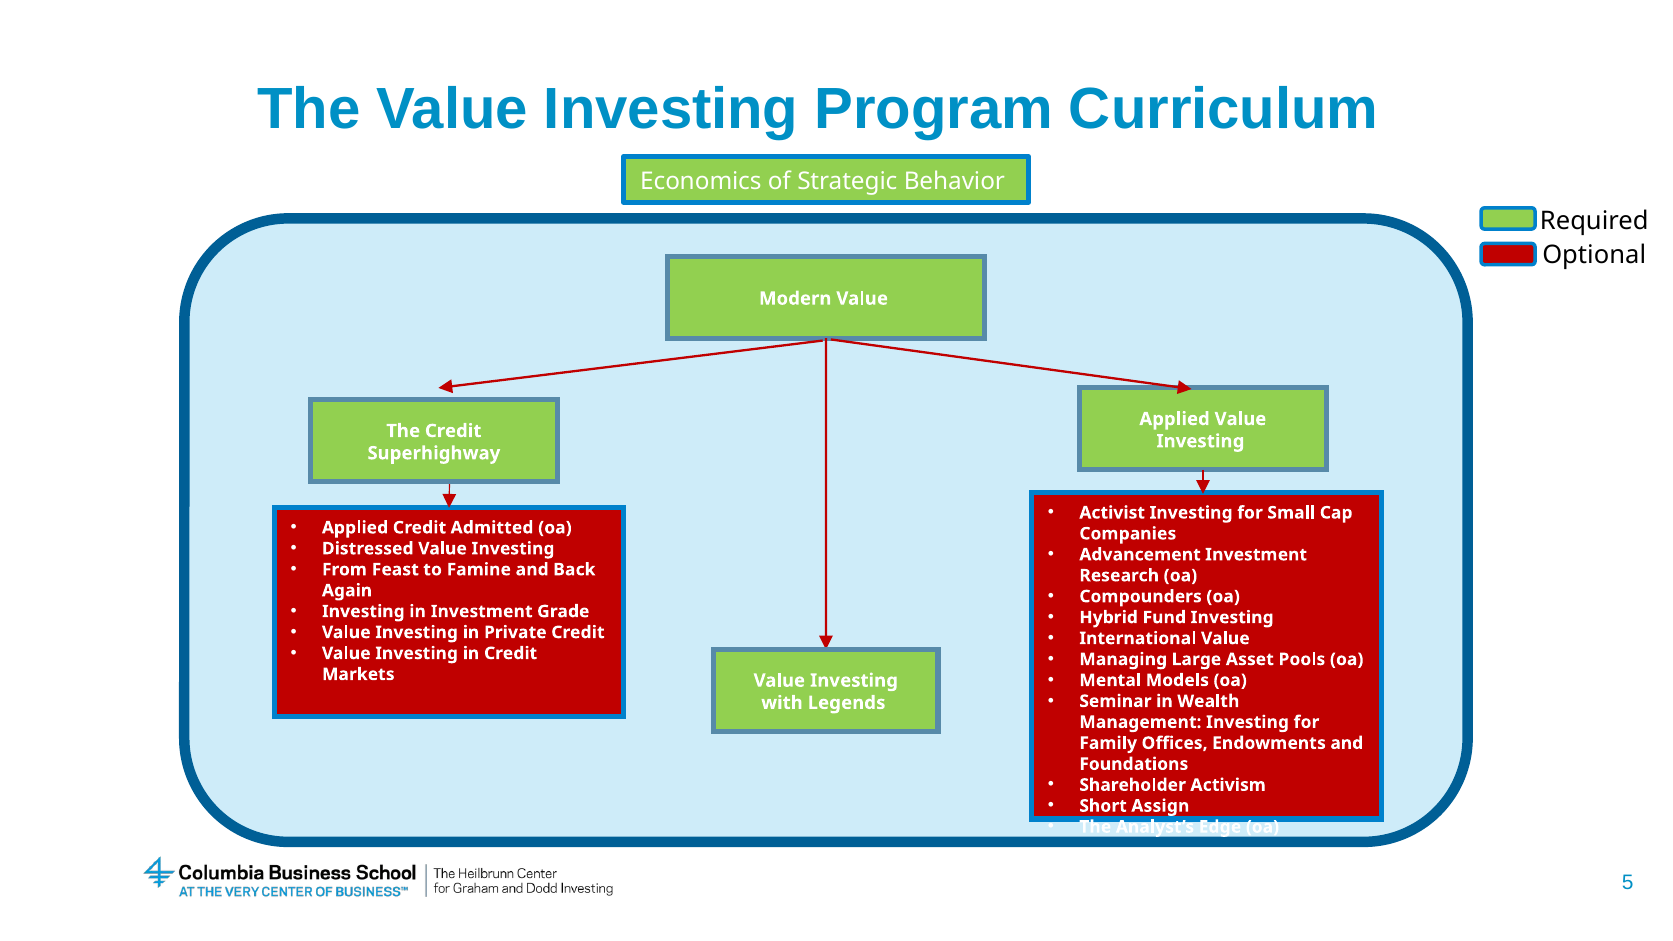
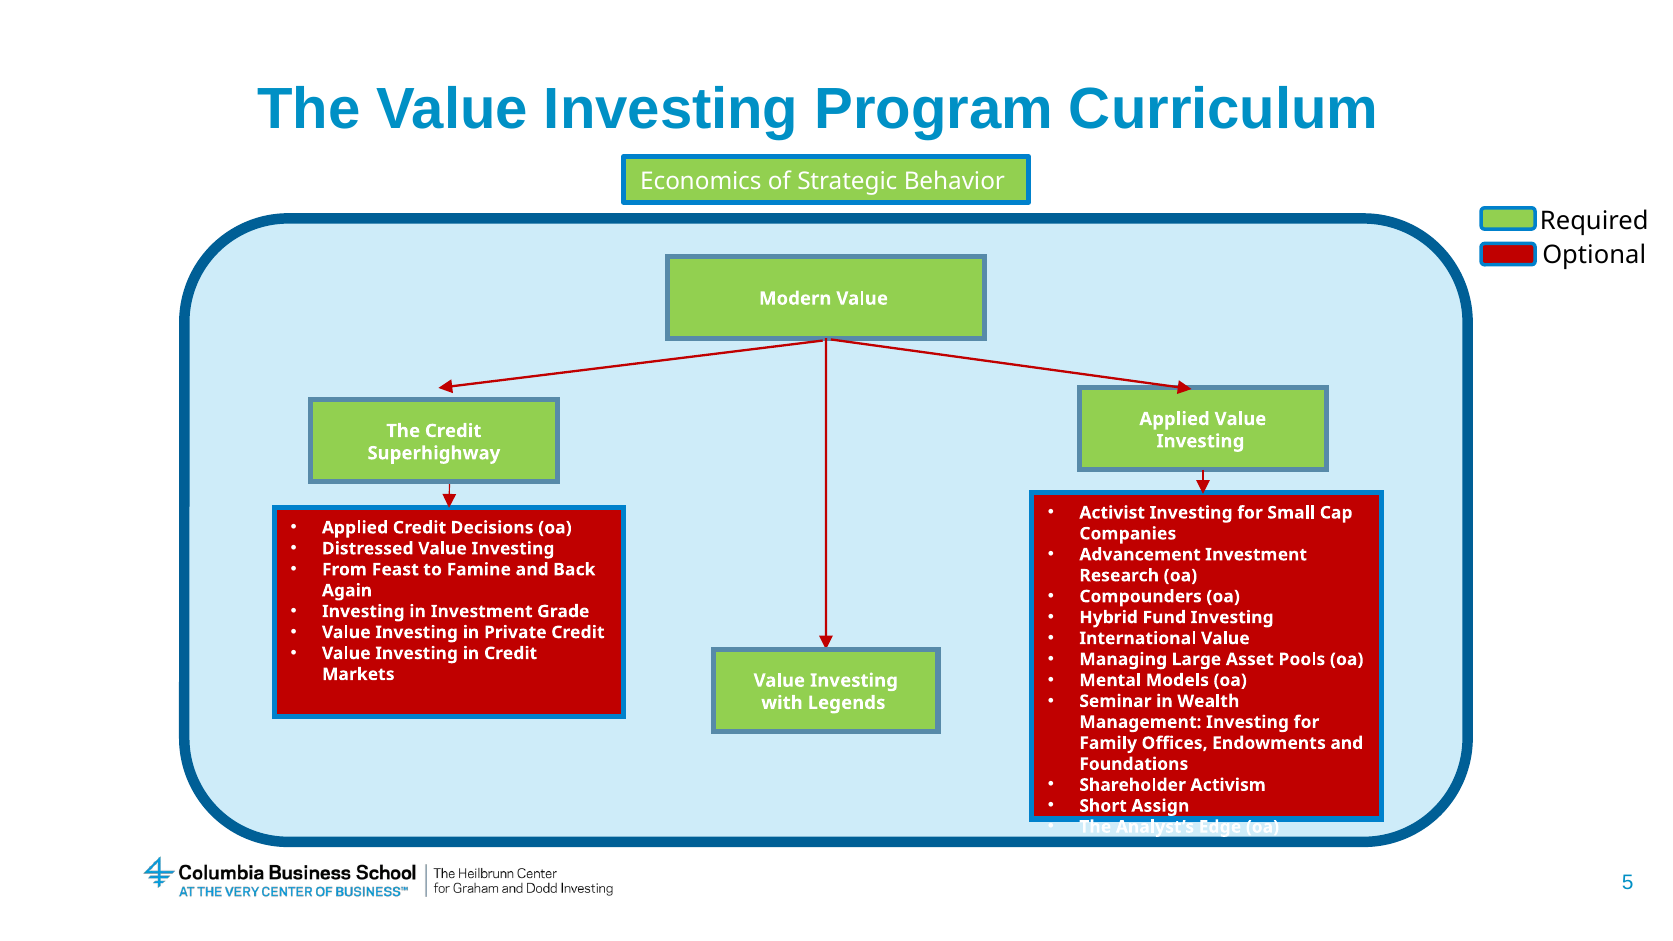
Admitted: Admitted -> Decisions
